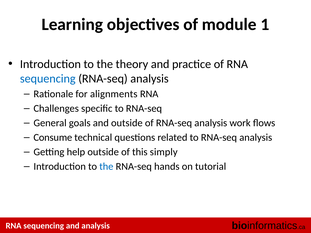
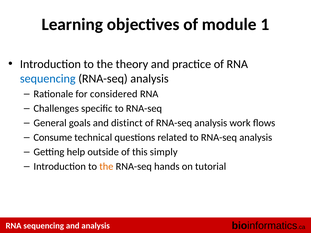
alignments: alignments -> considered
and outside: outside -> distinct
the at (106, 167) colour: blue -> orange
